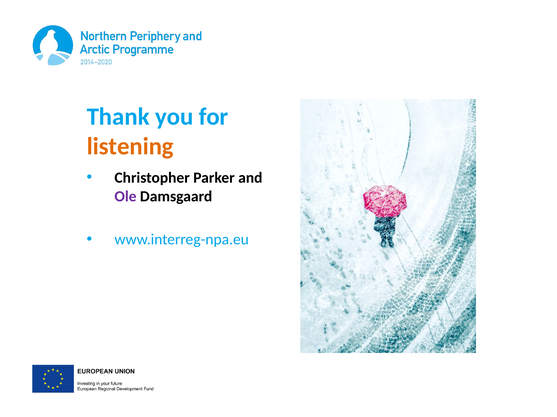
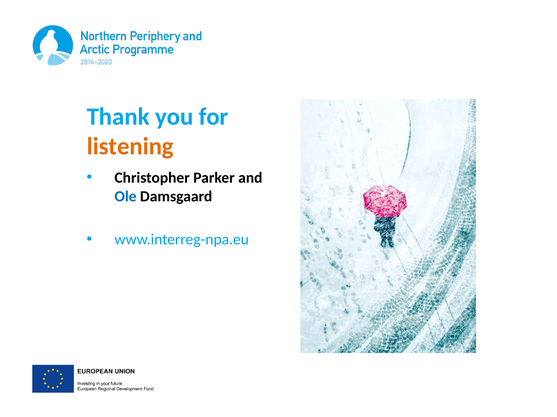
Ole colour: purple -> blue
